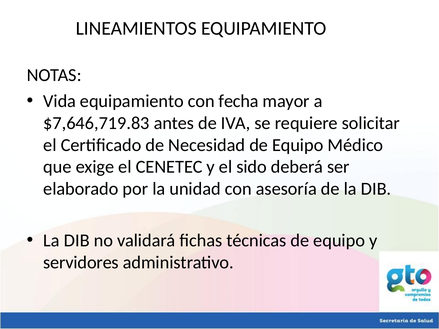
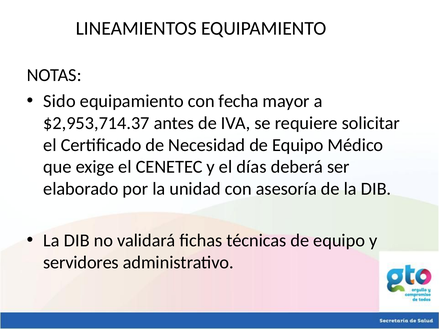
Vida: Vida -> Sido
$7,646,719.83: $7,646,719.83 -> $2,953,714.37
sido: sido -> días
